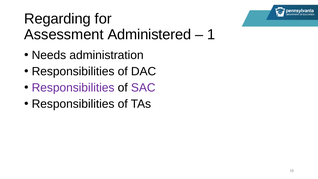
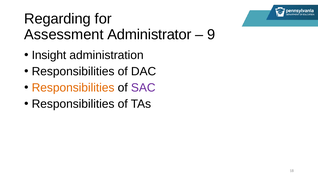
Administered: Administered -> Administrator
1: 1 -> 9
Needs: Needs -> Insight
Responsibilities at (73, 88) colour: purple -> orange
